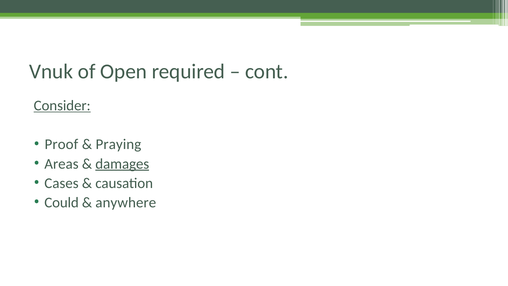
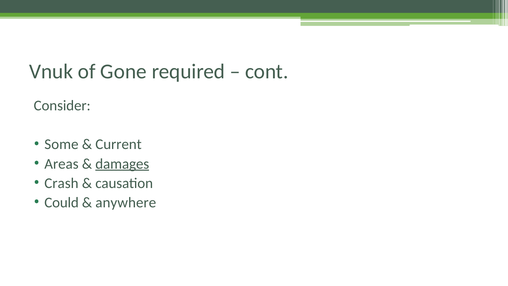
Open: Open -> Gone
Consider underline: present -> none
Proof: Proof -> Some
Praying: Praying -> Current
Cases: Cases -> Crash
